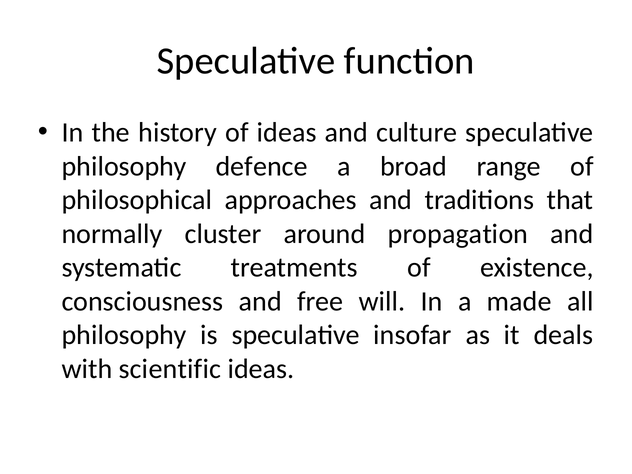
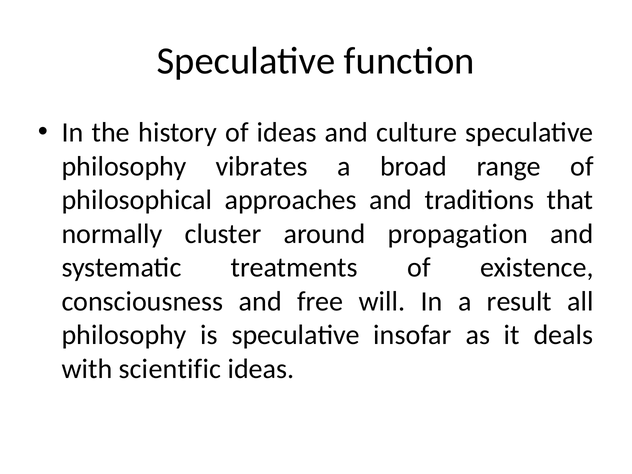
defence: defence -> vibrates
made: made -> result
